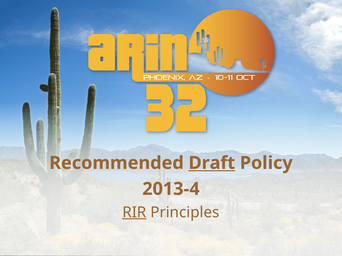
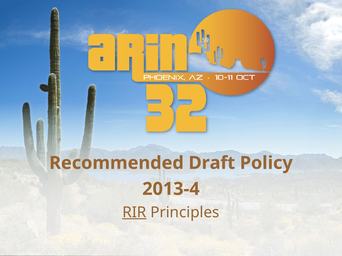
Draft underline: present -> none
